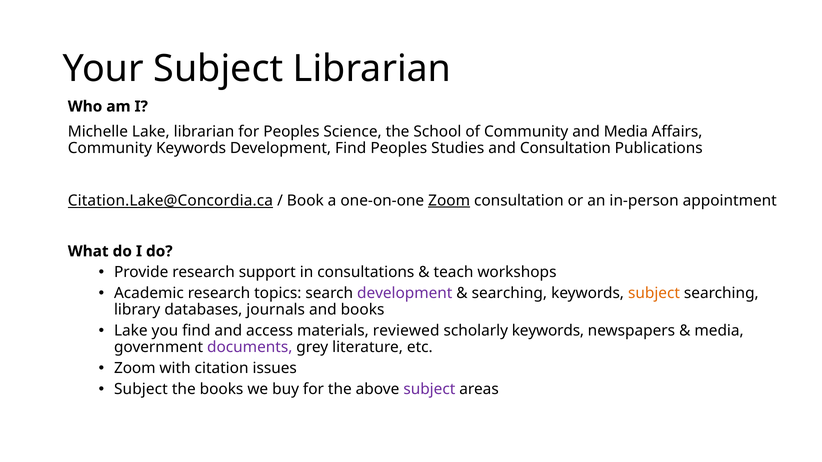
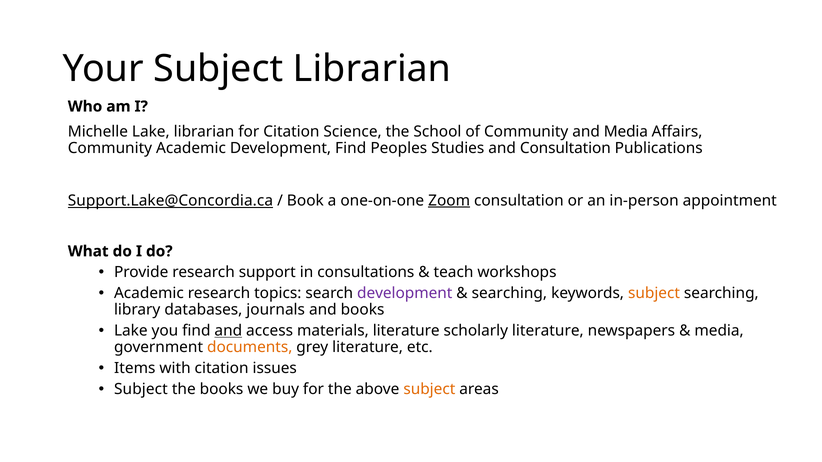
for Peoples: Peoples -> Citation
Community Keywords: Keywords -> Academic
Citation.Lake@Concordia.ca: Citation.Lake@Concordia.ca -> Support.Lake@Concordia.ca
and at (228, 331) underline: none -> present
materials reviewed: reviewed -> literature
scholarly keywords: keywords -> literature
documents colour: purple -> orange
Zoom at (135, 368): Zoom -> Items
subject at (429, 389) colour: purple -> orange
